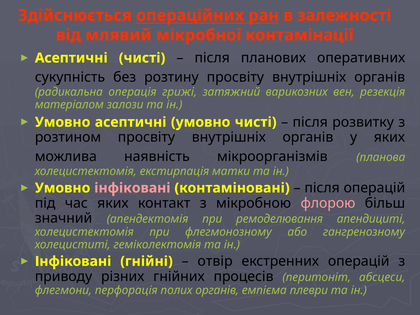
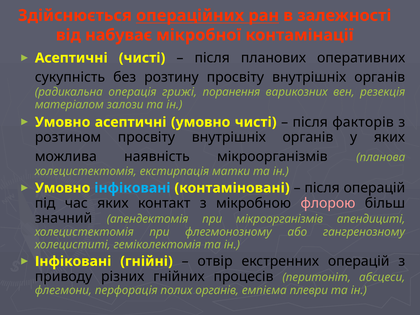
млявий: млявий -> набуває
затяжний: затяжний -> поранення
розвитку: розвитку -> факторів
інфіковані at (132, 188) colour: pink -> light blue
при ремоделювання: ремоделювання -> мікроорганізмів
